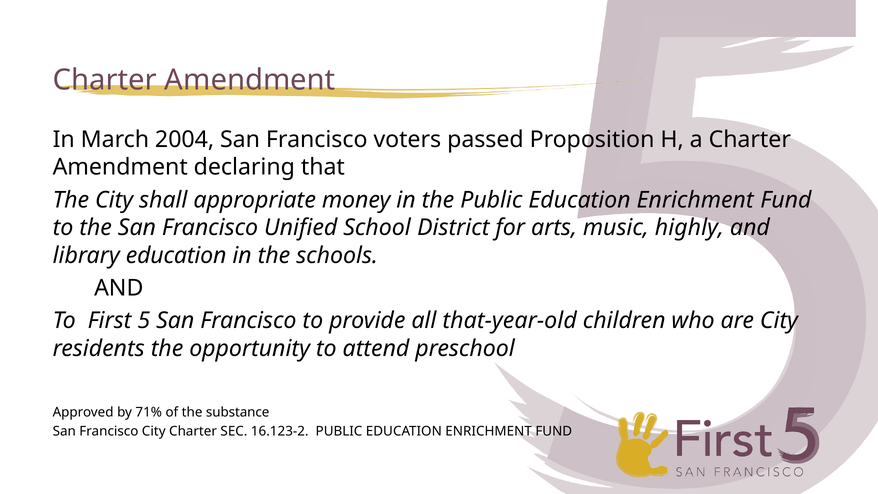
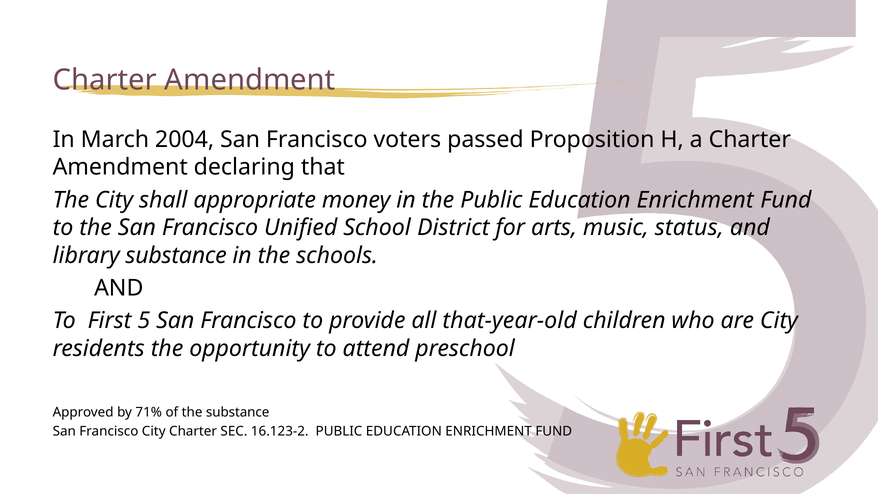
highly: highly -> status
library education: education -> substance
